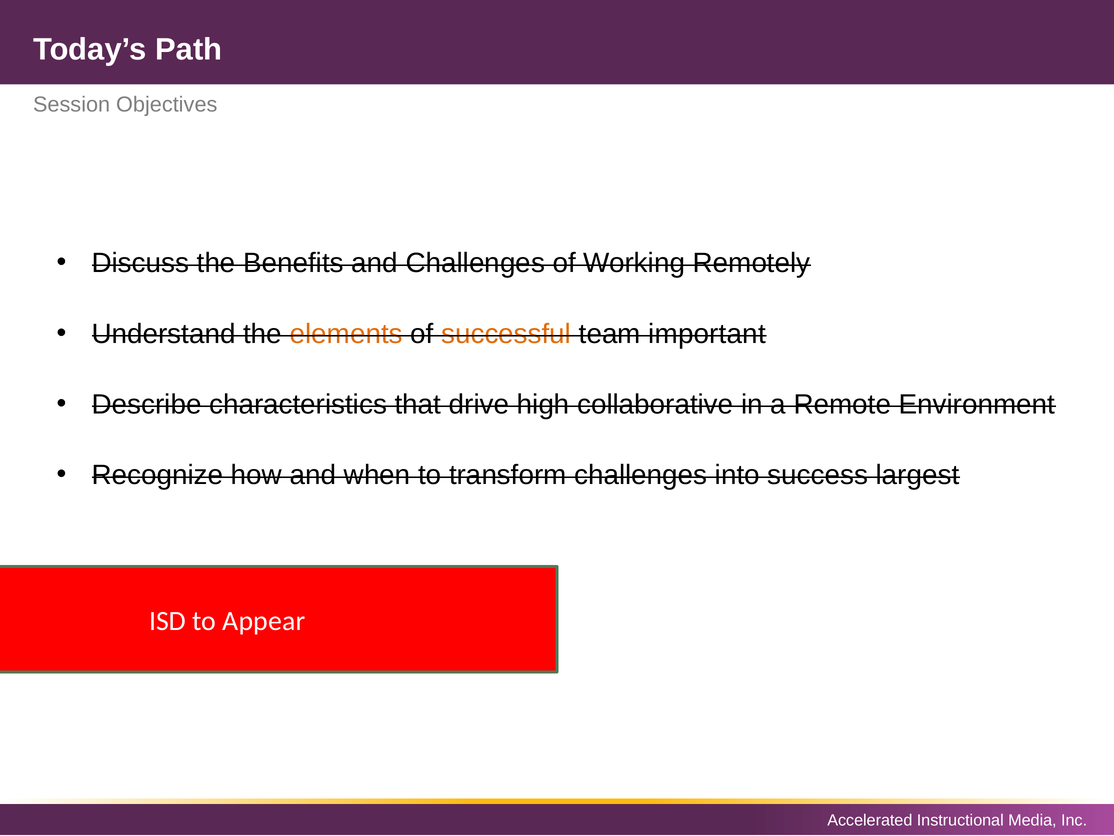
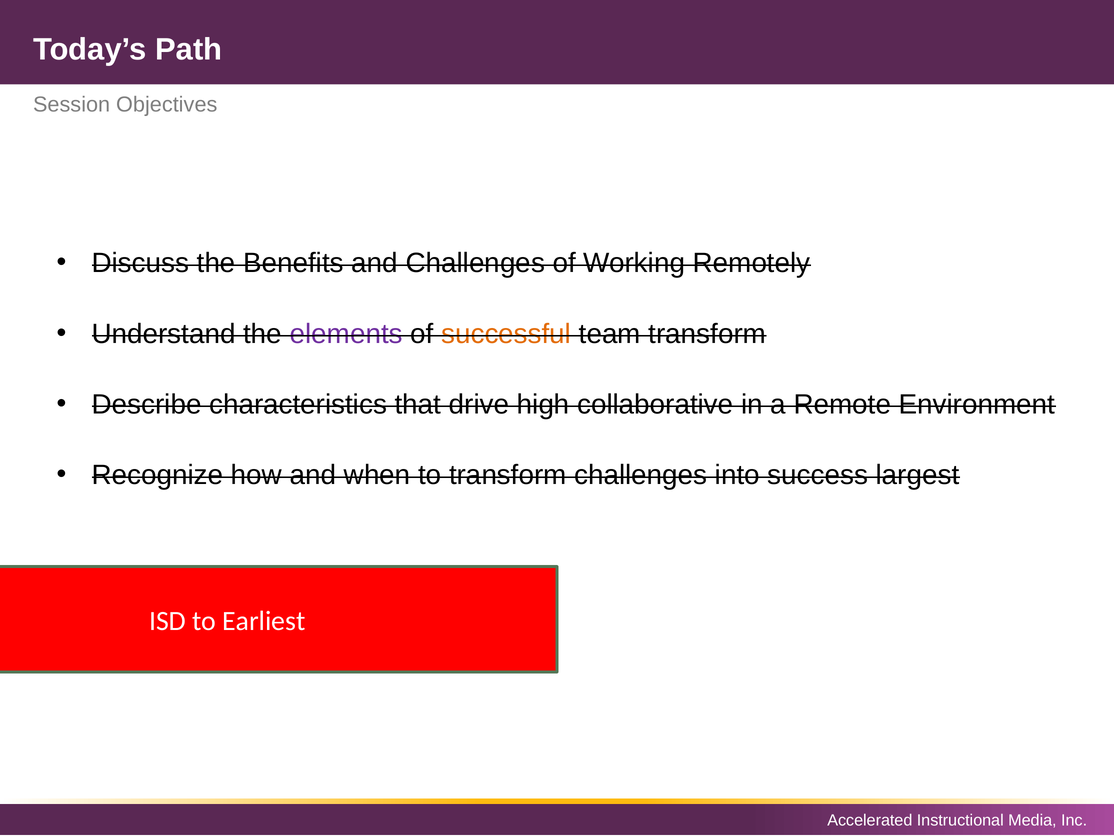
elements colour: orange -> purple
team important: important -> transform
Appear: Appear -> Earliest
